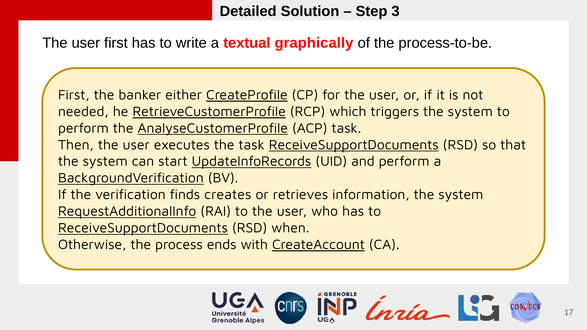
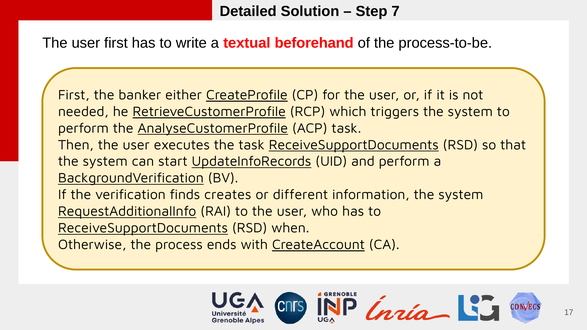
3: 3 -> 7
graphically: graphically -> beforehand
retrieves: retrieves -> different
